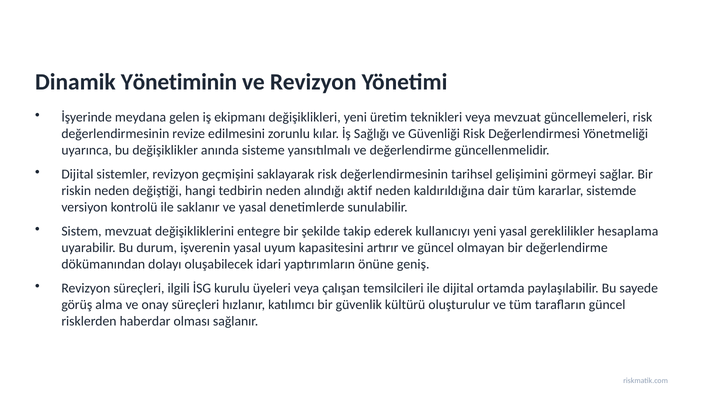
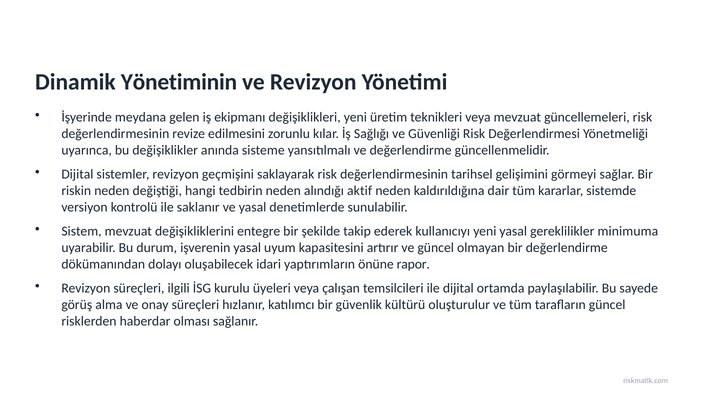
hesaplama: hesaplama -> minimuma
geniş: geniş -> rapor
